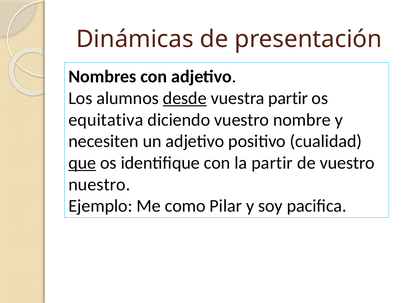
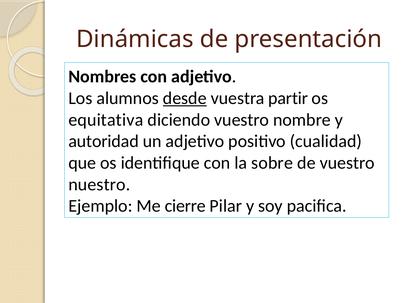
necesiten: necesiten -> autoridad
que underline: present -> none
la partir: partir -> sobre
como: como -> cierre
